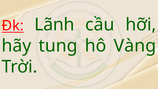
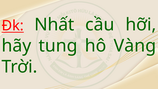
Lãnh: Lãnh -> Nhất
